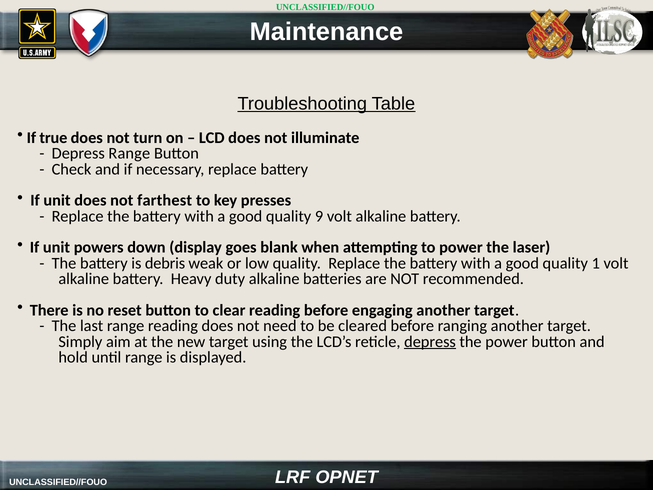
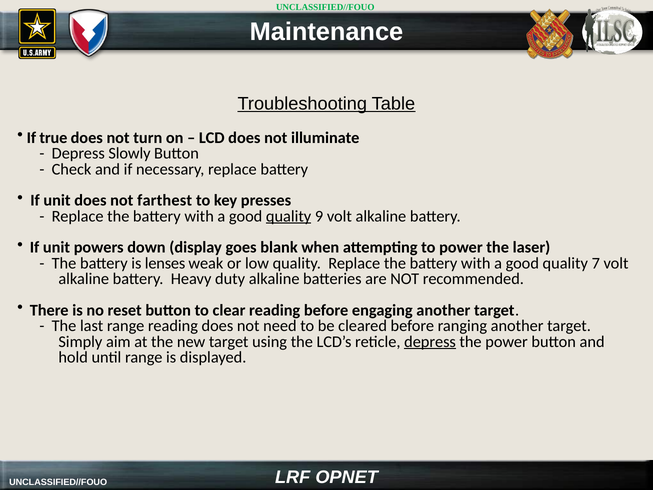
Depress Range: Range -> Slowly
quality at (289, 216) underline: none -> present
debris: debris -> lenses
1: 1 -> 7
